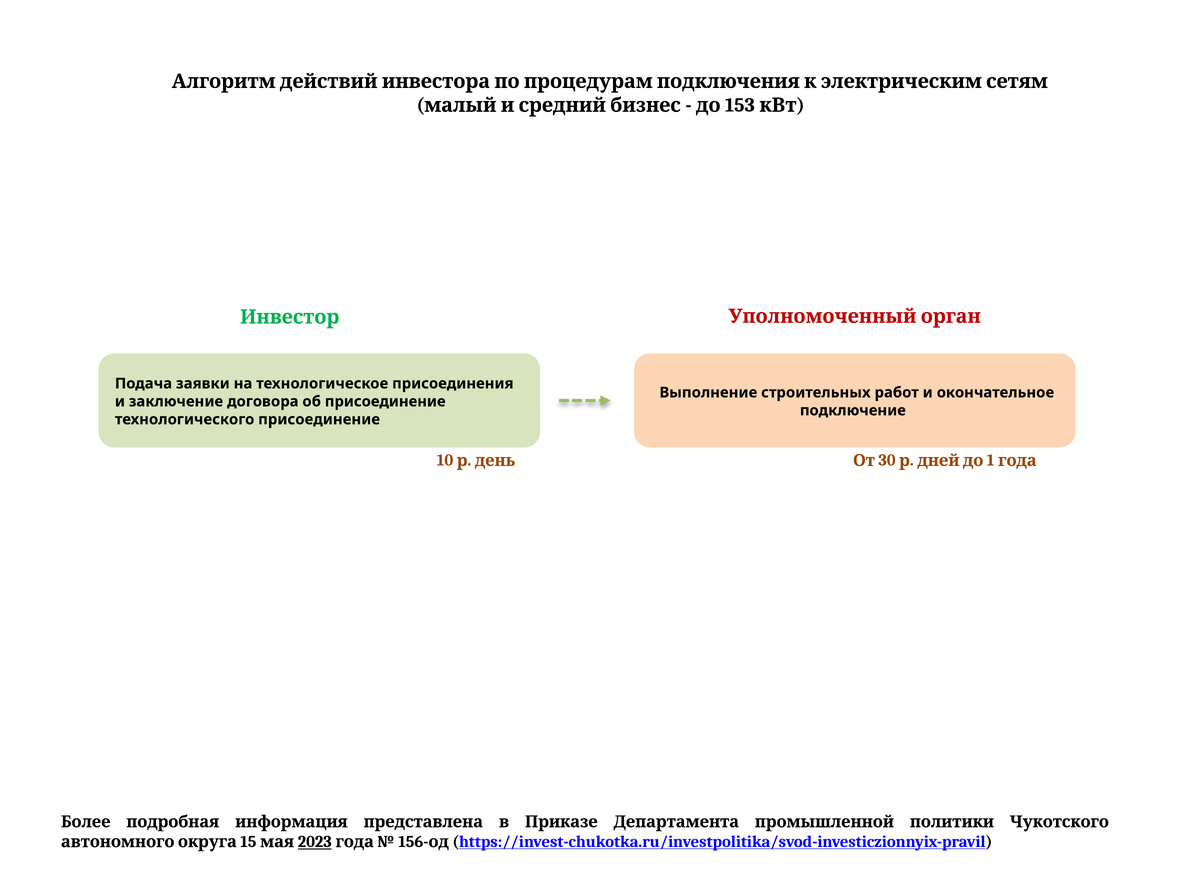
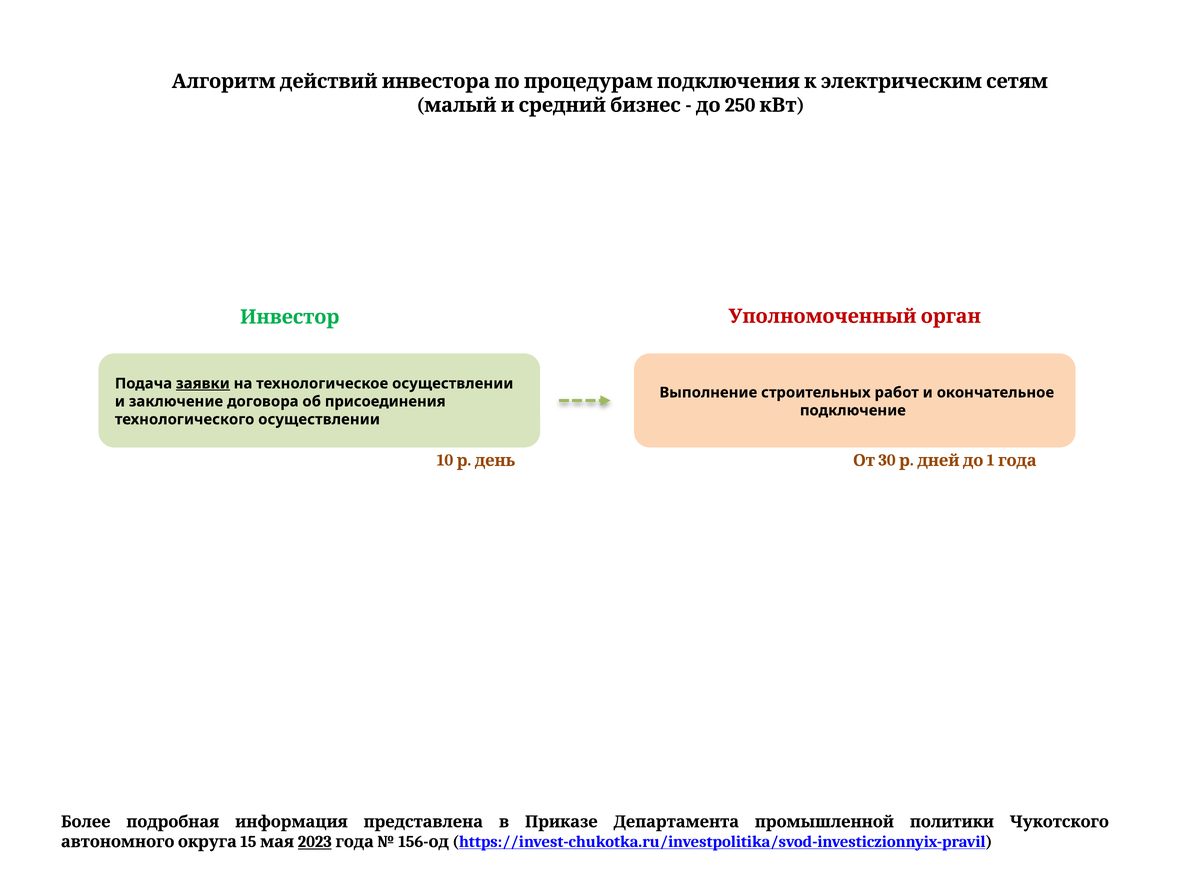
153: 153 -> 250
заявки underline: none -> present
технологическое присоединения: присоединения -> осуществлении
об присоединение: присоединение -> присоединения
технологического присоединение: присоединение -> осуществлении
